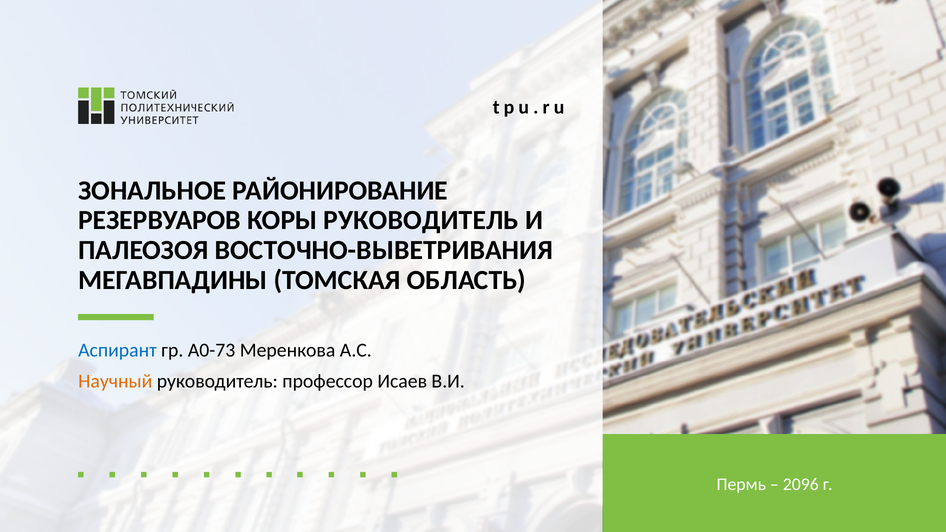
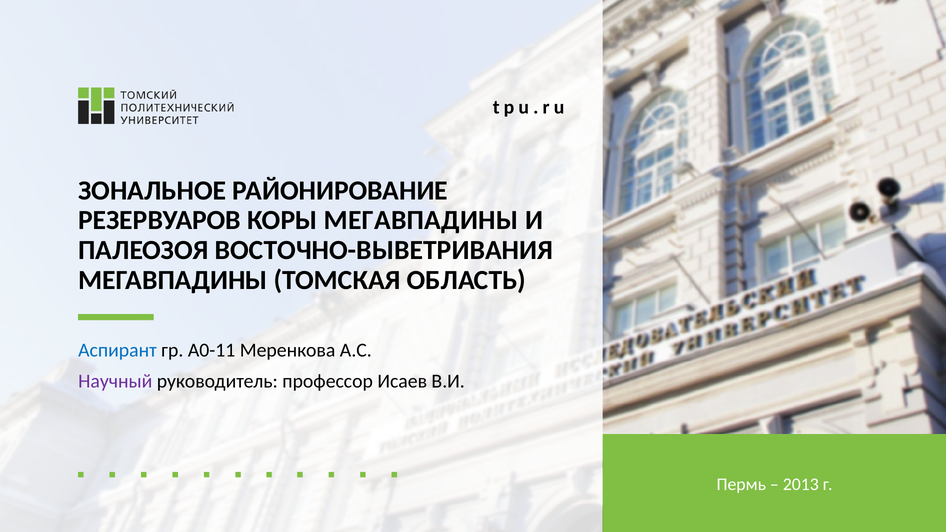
КОРЫ РУКОВОДИТЕЛЬ: РУКОВОДИТЕЛЬ -> МЕГАВПАДИНЫ
А0-73: А0-73 -> А0-11
Научный colour: orange -> purple
2096: 2096 -> 2013
